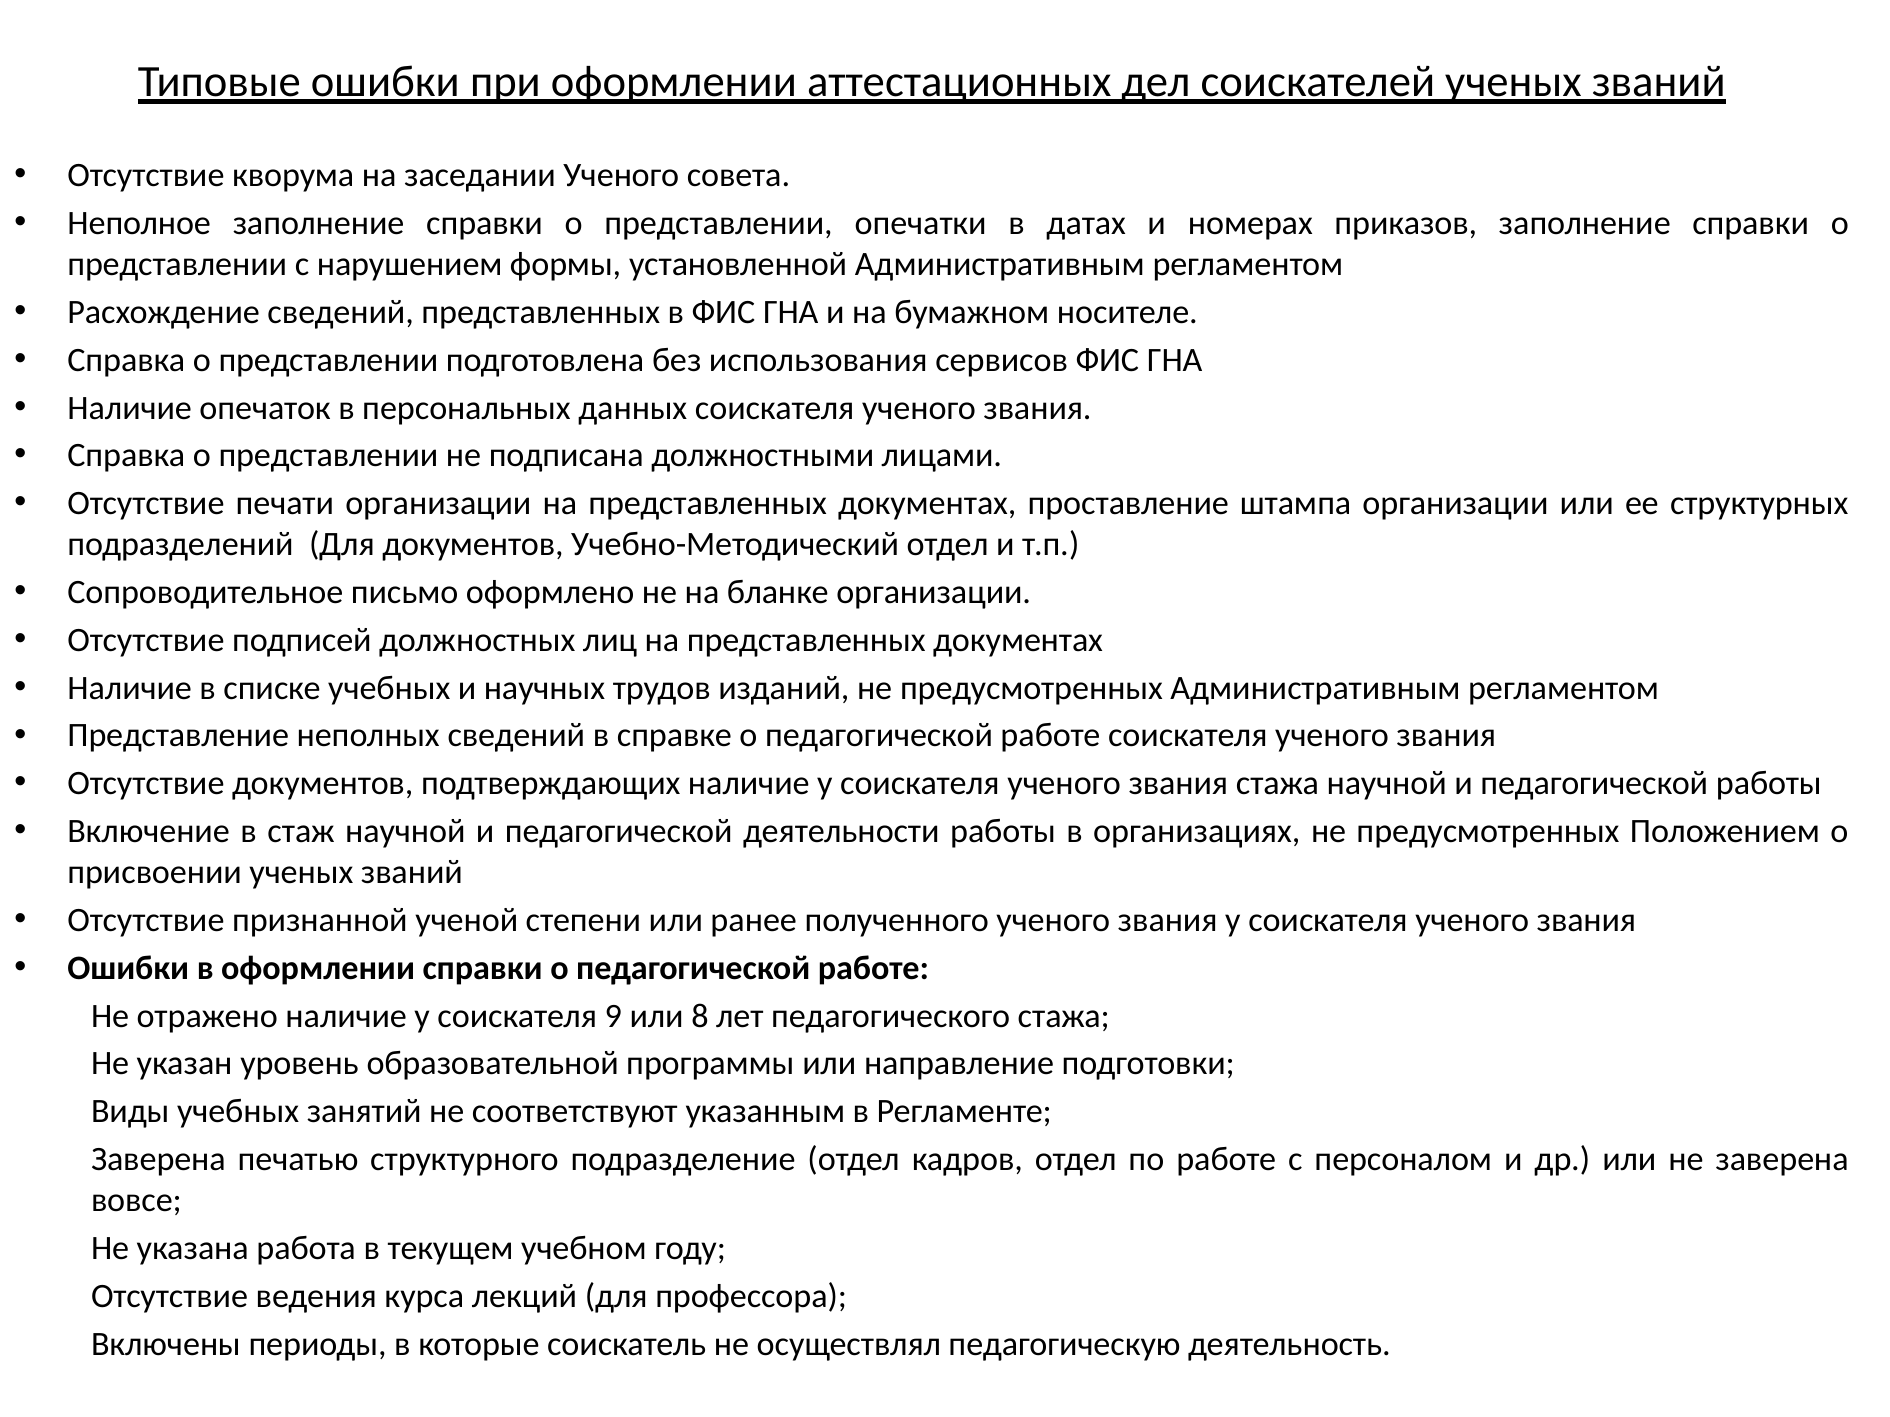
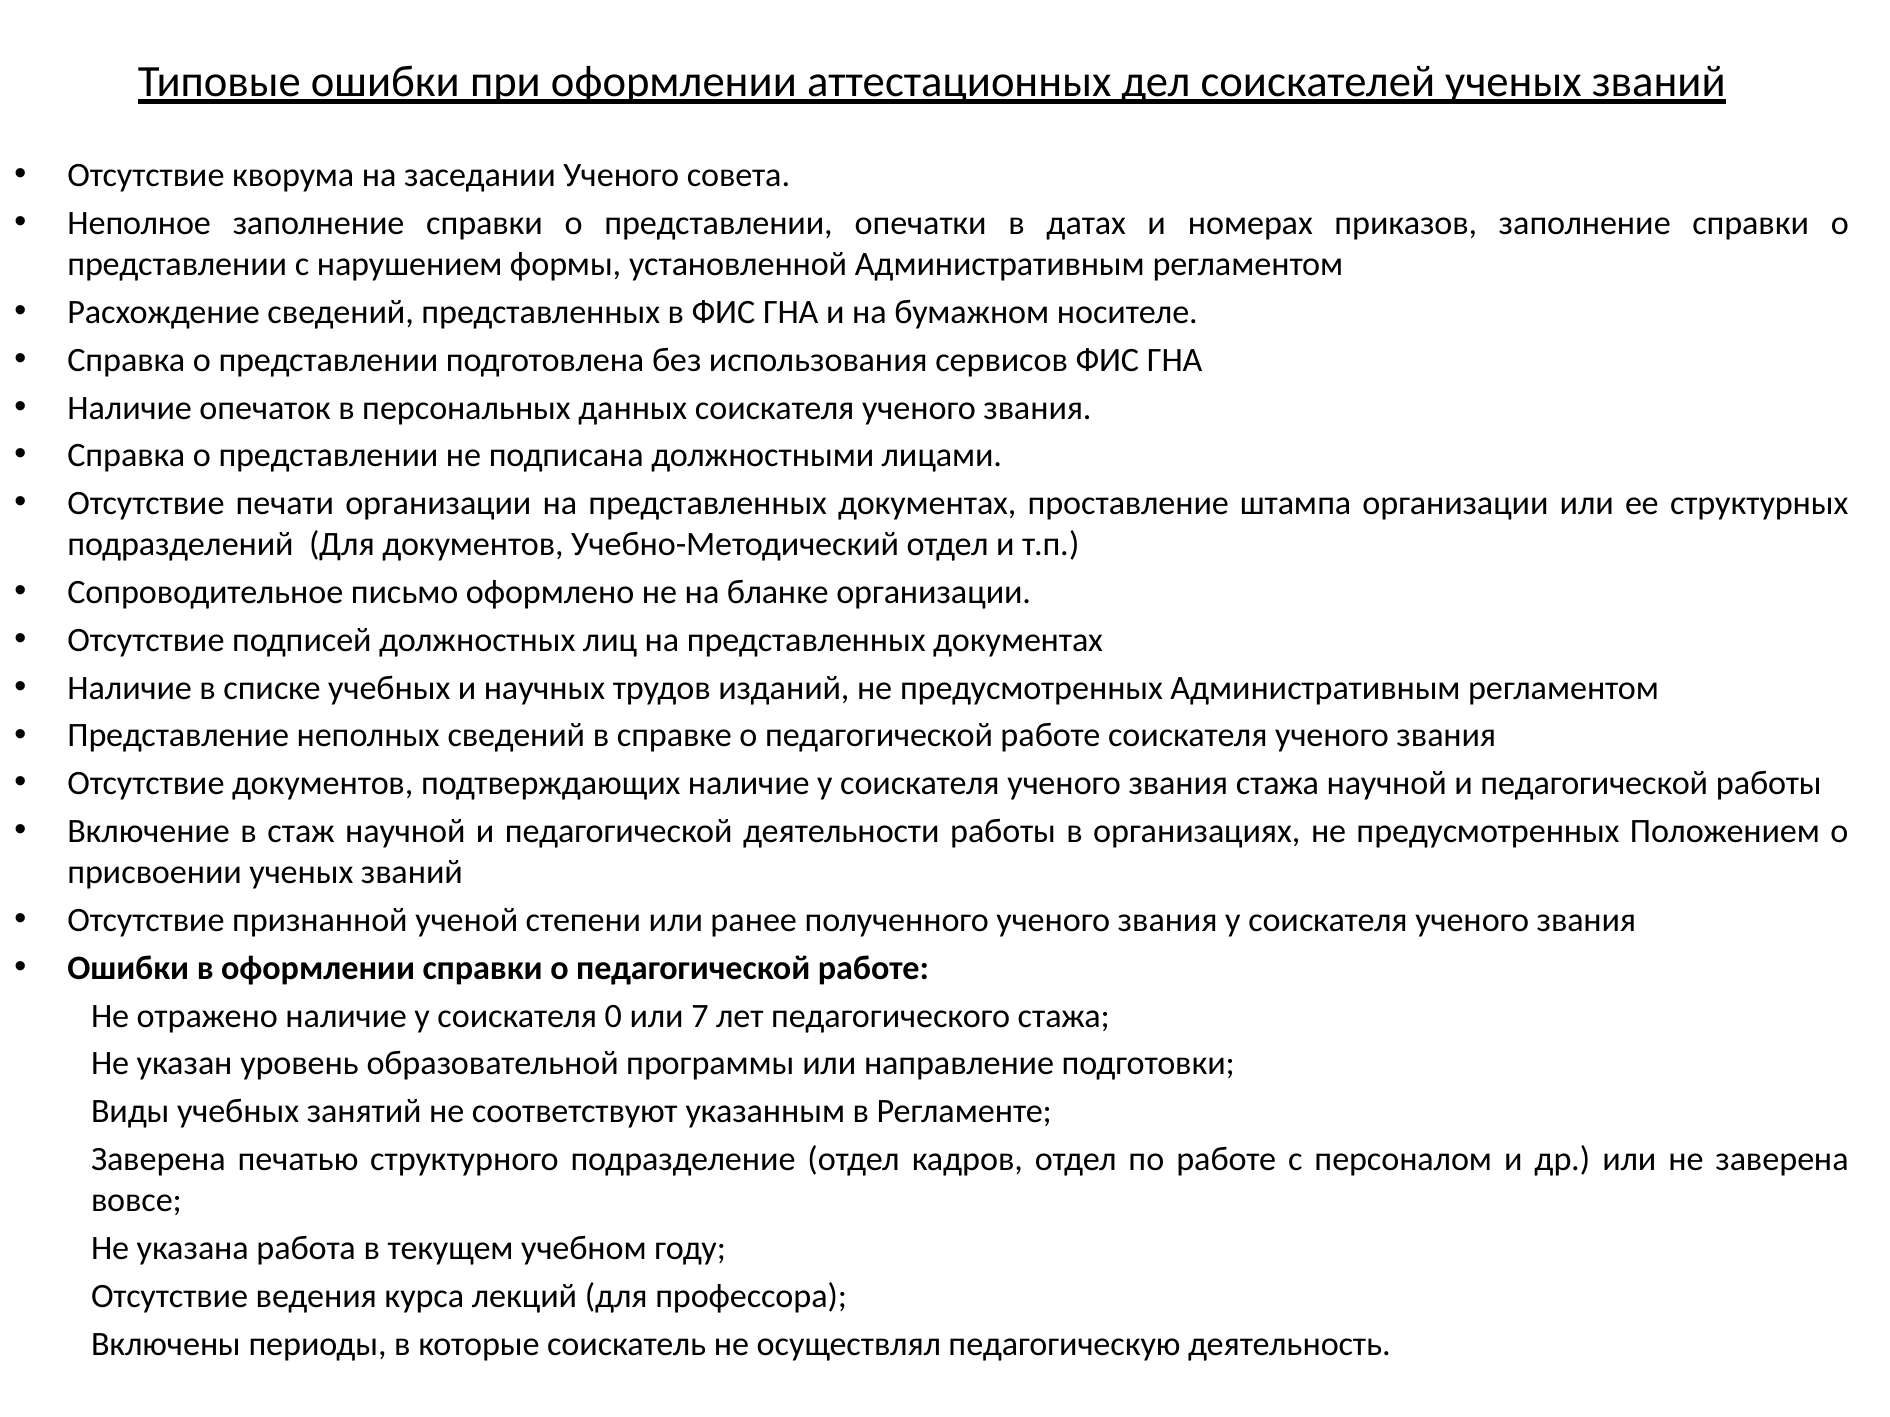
9: 9 -> 0
8: 8 -> 7
